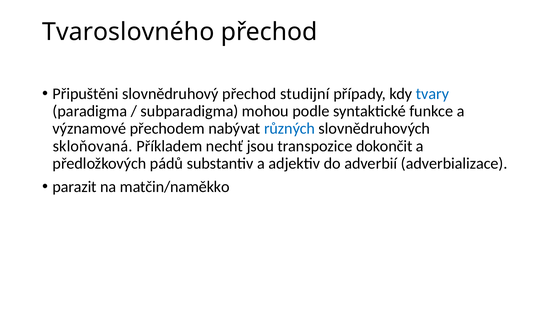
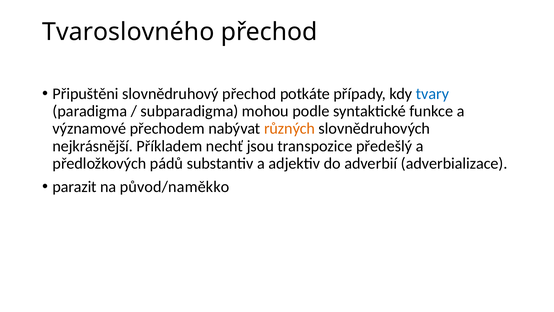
studijní: studijní -> potkáte
různých colour: blue -> orange
skloňovaná: skloňovaná -> nejkrásnější
dokončit: dokončit -> předešlý
matčin/naměkko: matčin/naměkko -> původ/naměkko
